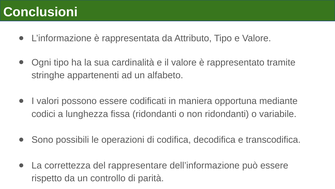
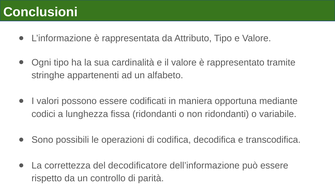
rappresentare: rappresentare -> decodificatore
